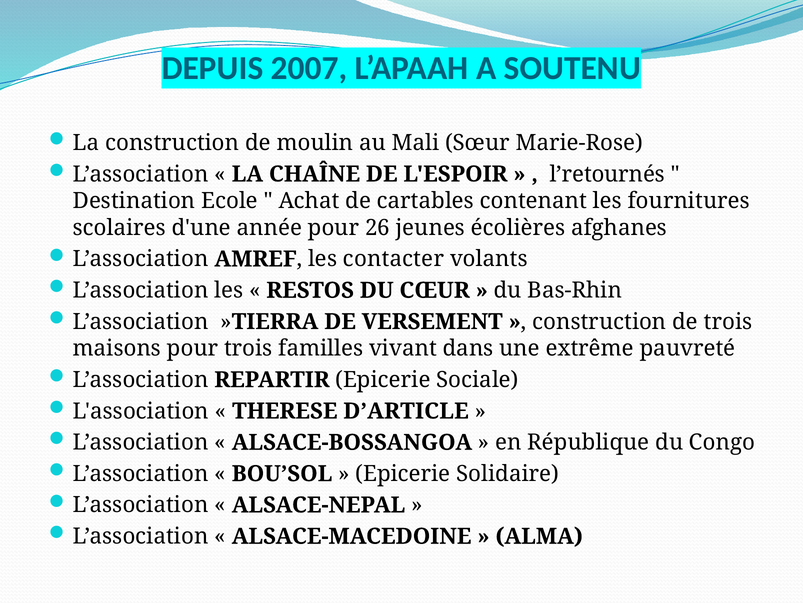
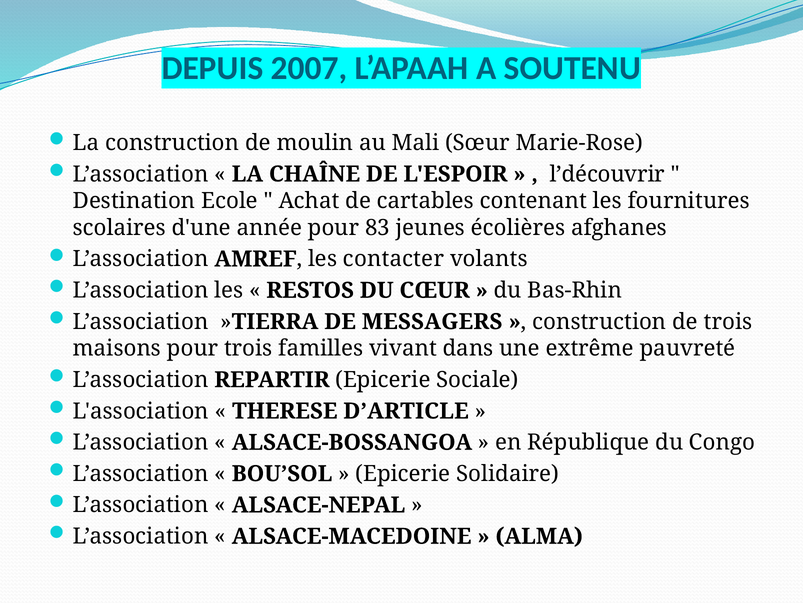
l’retournés: l’retournés -> l’découvrir
26: 26 -> 83
VERSEMENT: VERSEMENT -> MESSAGERS
